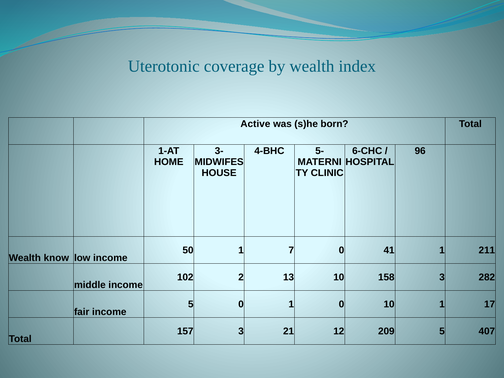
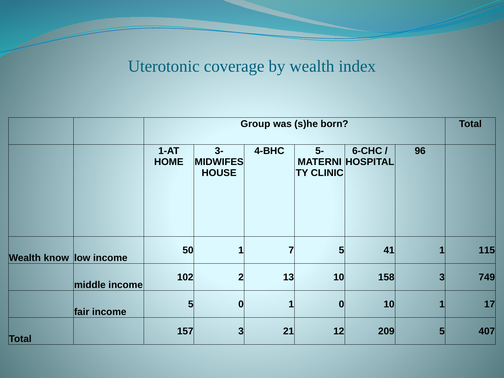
Active: Active -> Group
7 0: 0 -> 5
211: 211 -> 115
282: 282 -> 749
